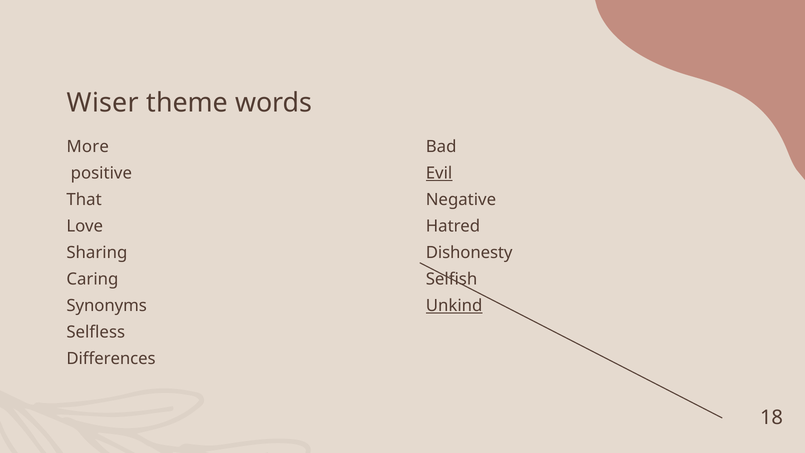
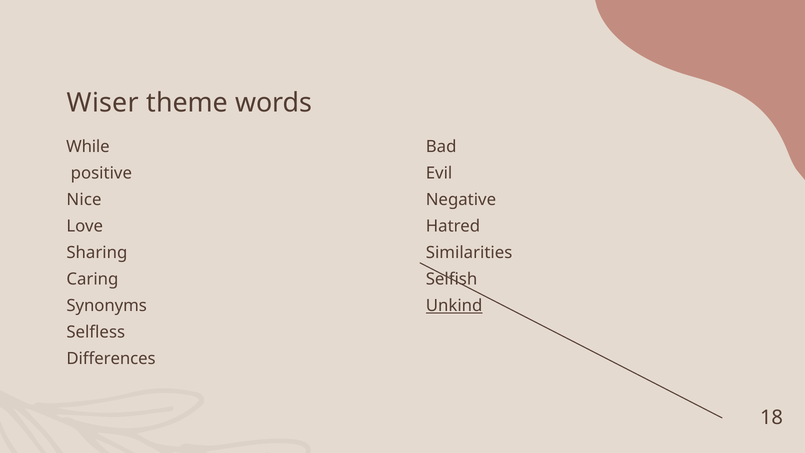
More: More -> While
Evil underline: present -> none
That: That -> Nice
Dishonesty: Dishonesty -> Similarities
